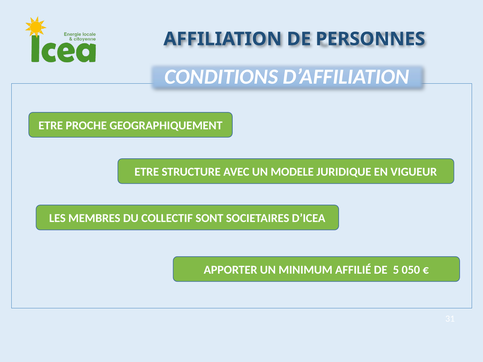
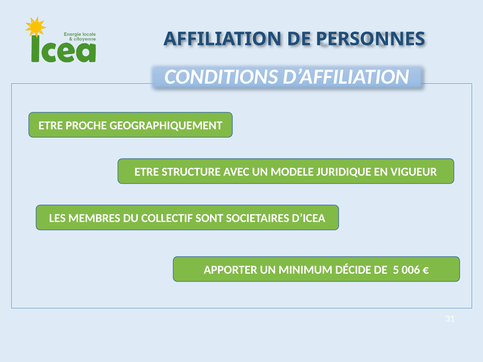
AFFILIÉ: AFFILIÉ -> DÉCIDE
050: 050 -> 006
